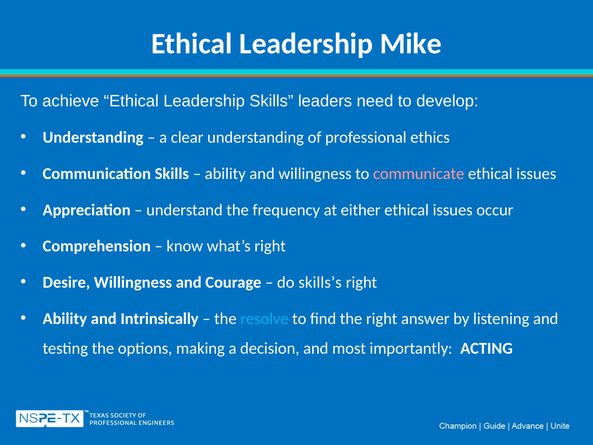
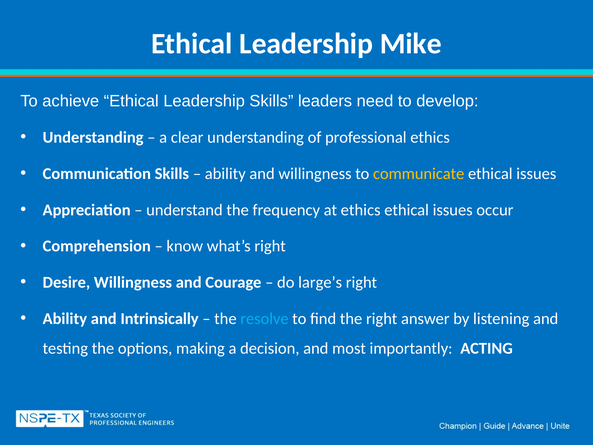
communicate colour: pink -> yellow
at either: either -> ethics
skills’s: skills’s -> large’s
